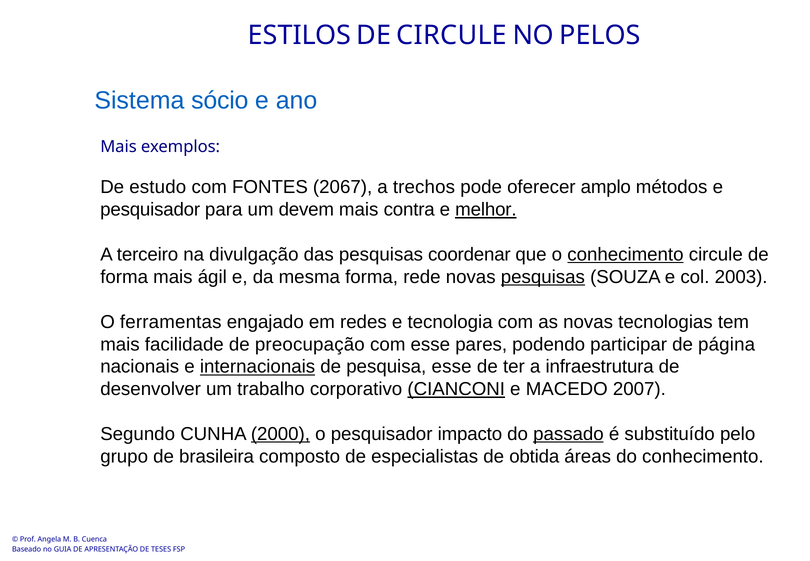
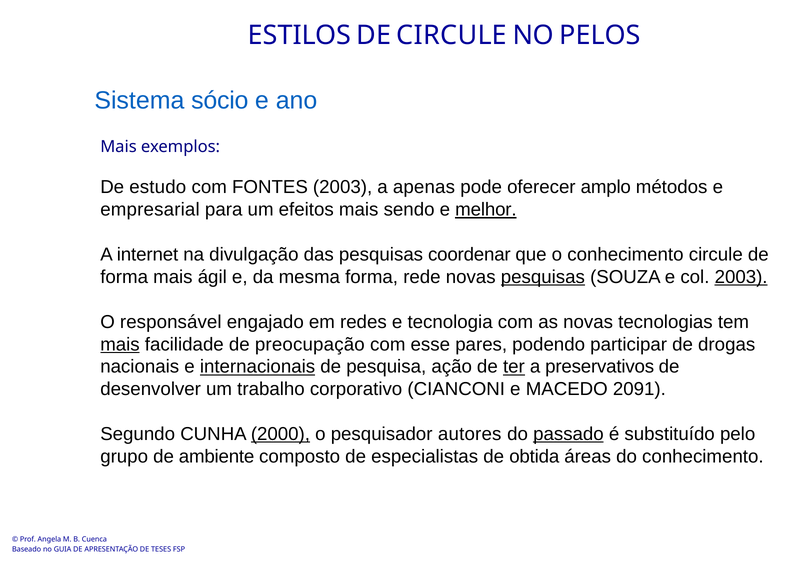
FONTES 2067: 2067 -> 2003
trechos: trechos -> apenas
pesquisador at (150, 210): pesquisador -> empresarial
devem: devem -> efeitos
contra: contra -> sendo
terceiro: terceiro -> internet
conhecimento at (625, 254) underline: present -> none
2003 at (741, 277) underline: none -> present
ferramentas: ferramentas -> responsável
mais at (120, 344) underline: none -> present
página: página -> drogas
pesquisa esse: esse -> ação
ter underline: none -> present
infraestrutura: infraestrutura -> preservativos
CIANCONI underline: present -> none
2007: 2007 -> 2091
impacto: impacto -> autores
brasileira: brasileira -> ambiente
